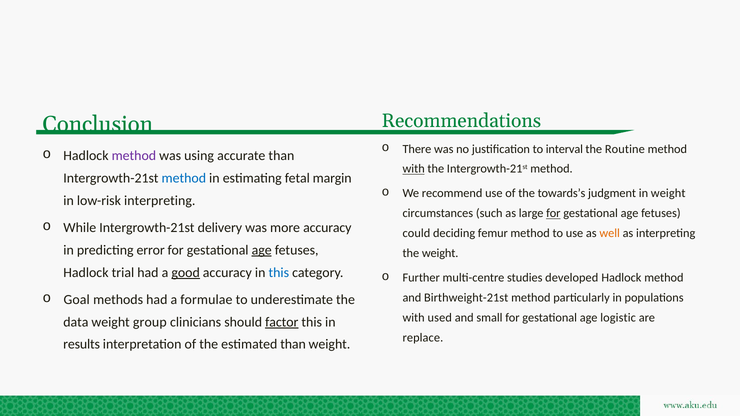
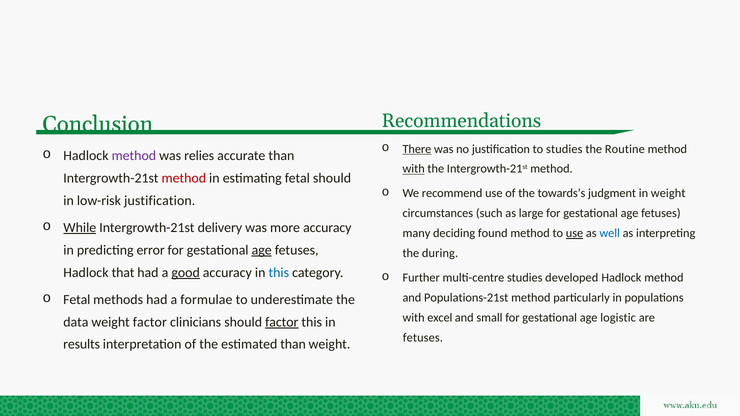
There underline: none -> present
to interval: interval -> studies
using: using -> relies
method at (184, 178) colour: blue -> red
fetal margin: margin -> should
low-risk interpreting: interpreting -> justification
for at (553, 213) underline: present -> none
While underline: none -> present
could: could -> many
femur: femur -> found
use at (575, 233) underline: none -> present
well colour: orange -> blue
the weight: weight -> during
trial: trial -> that
Goal at (77, 300): Goal -> Fetal
Birthweight-21st: Birthweight-21st -> Populations-21st
used: used -> excel
weight group: group -> factor
replace at (423, 338): replace -> fetuses
